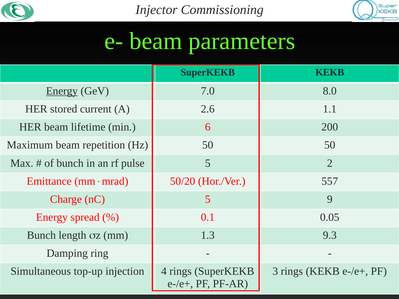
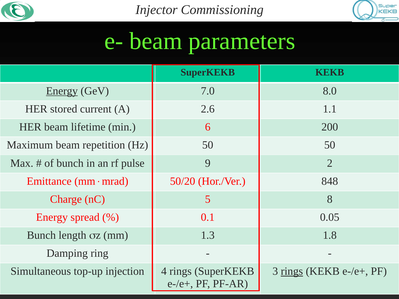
pulse 5: 5 -> 9
557: 557 -> 848
9: 9 -> 8
9.3: 9.3 -> 1.8
rings at (292, 272) underline: none -> present
